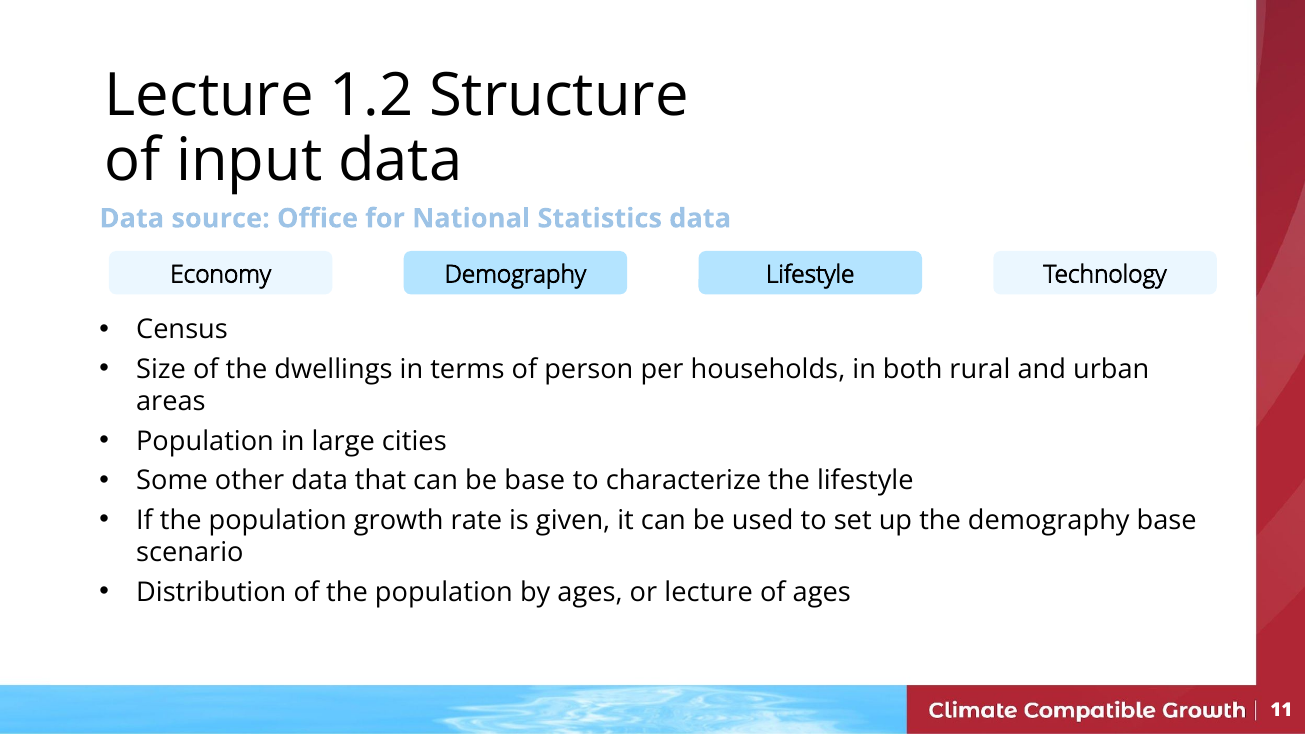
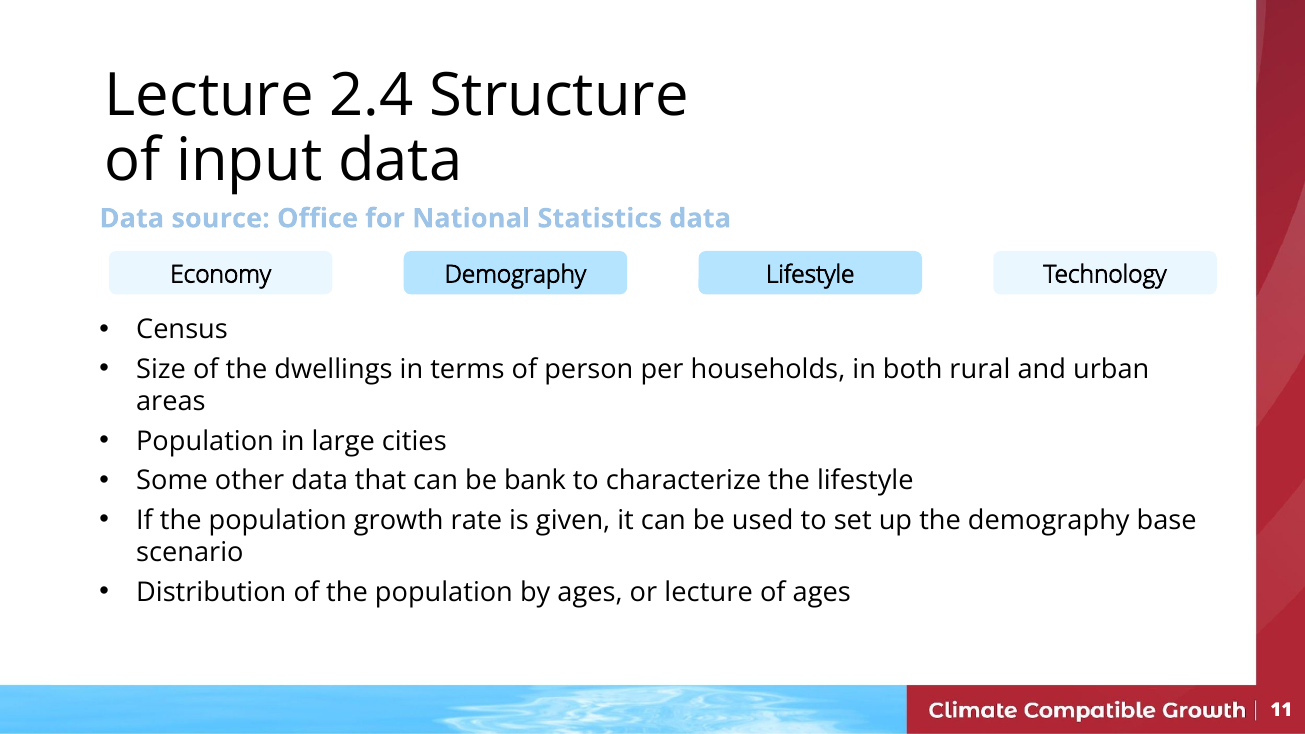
1.2: 1.2 -> 2.4
be base: base -> bank
